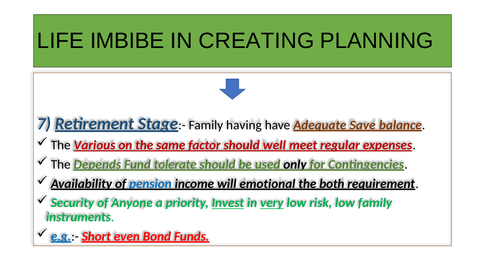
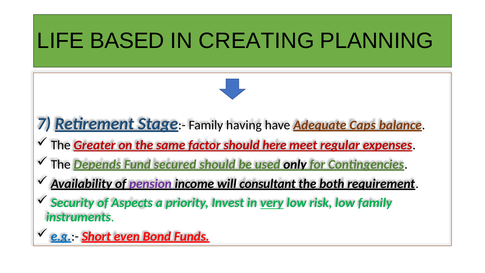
IMBIBE: IMBIBE -> BASED
Save: Save -> Caps
Various: Various -> Greater
well: well -> here
tolerate: tolerate -> secured
pension colour: blue -> purple
emotional: emotional -> consultant
Anyone: Anyone -> Aspects
Invest underline: present -> none
